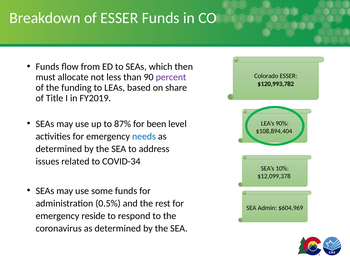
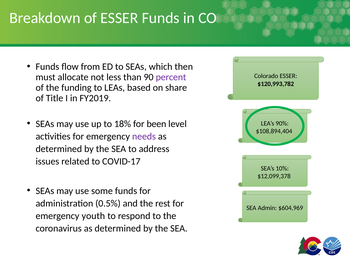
87%: 87% -> 18%
needs colour: blue -> purple
COVID-34: COVID-34 -> COVID-17
reside: reside -> youth
